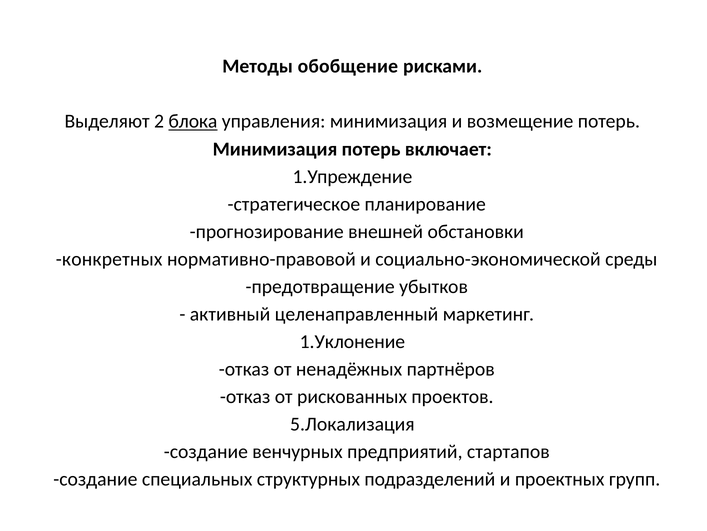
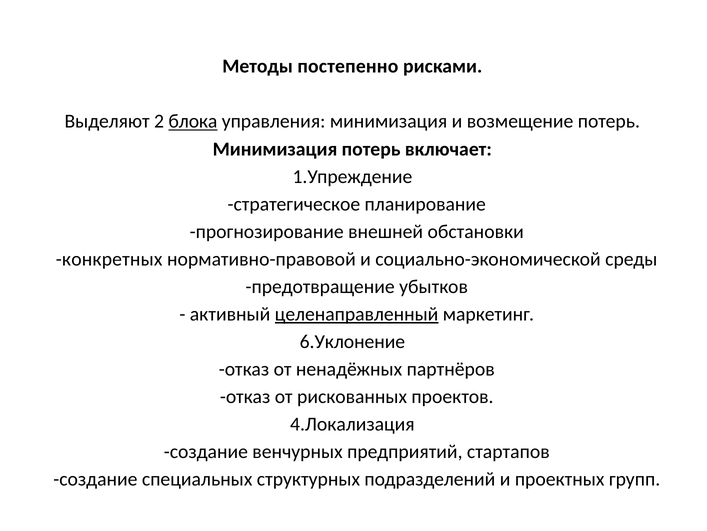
обобщение: обобщение -> постепенно
целенаправленный underline: none -> present
1.Уклонение: 1.Уклонение -> 6.Уклонение
5.Локализация: 5.Локализация -> 4.Локализация
